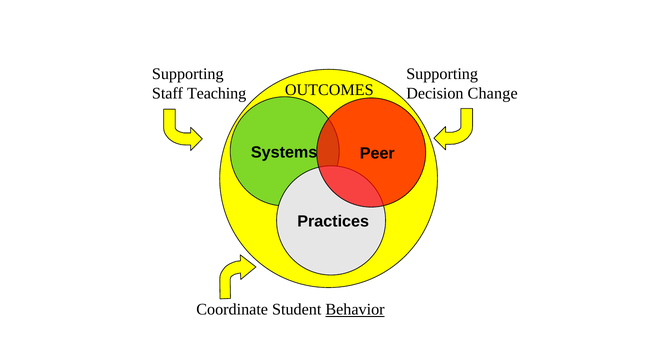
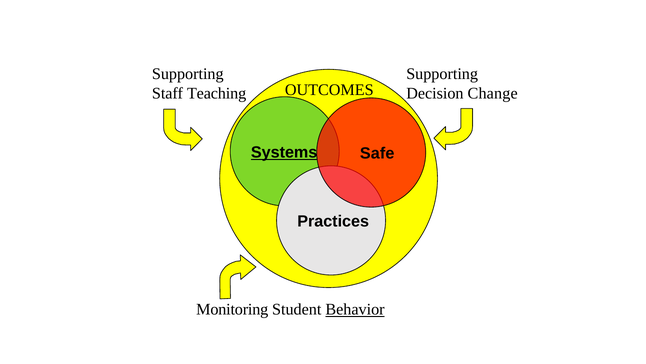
Systems underline: none -> present
Peer: Peer -> Safe
Coordinate: Coordinate -> Monitoring
